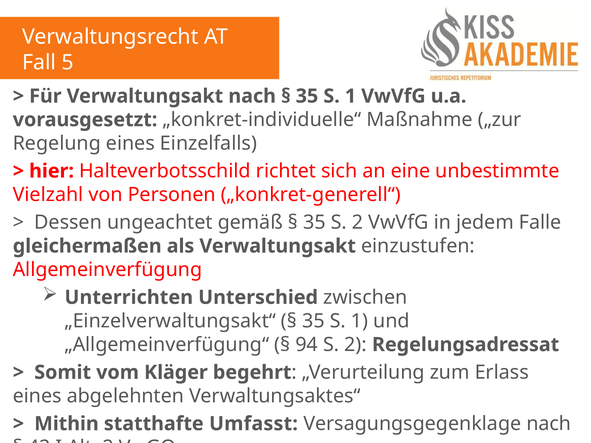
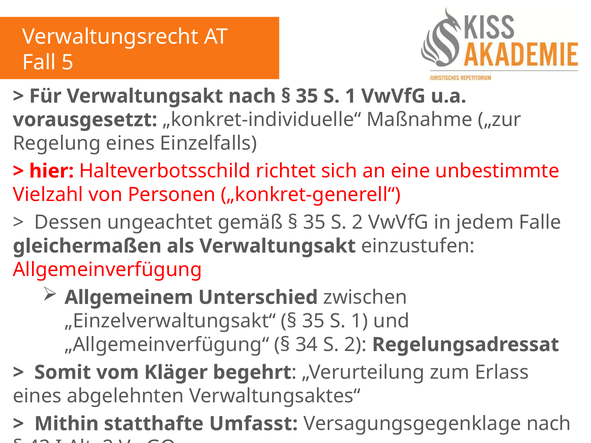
Unterrichten: Unterrichten -> Allgemeinem
94: 94 -> 34
